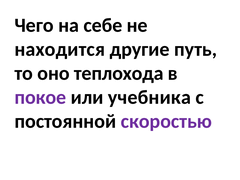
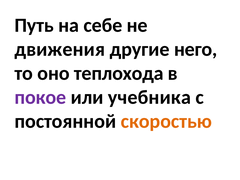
Чего: Чего -> Путь
находится: находится -> движения
путь: путь -> него
скоростью colour: purple -> orange
